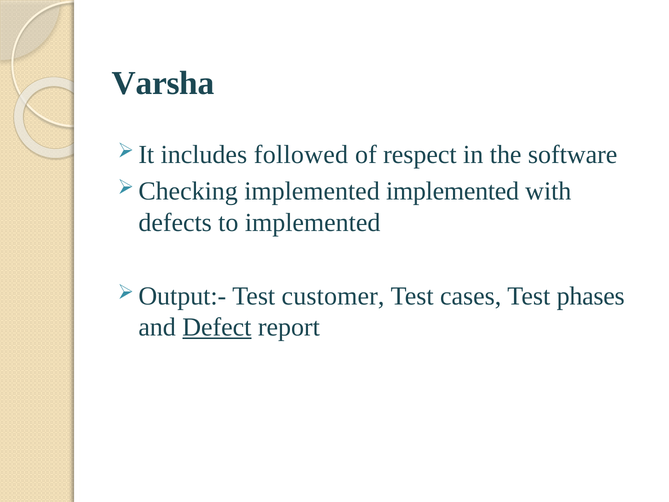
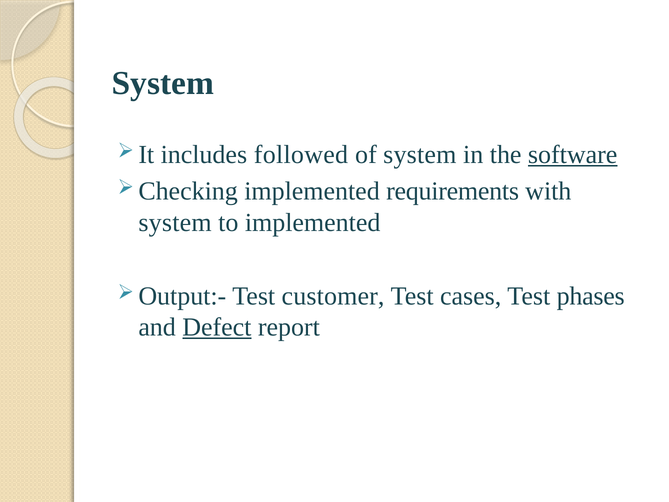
Varsha at (163, 83): Varsha -> System
of respect: respect -> system
software underline: none -> present
implemented implemented: implemented -> requirements
defects at (175, 222): defects -> system
